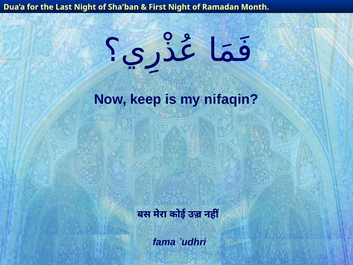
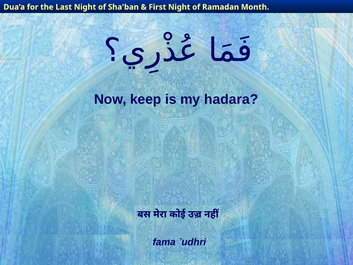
nifaqin: nifaqin -> hadara
